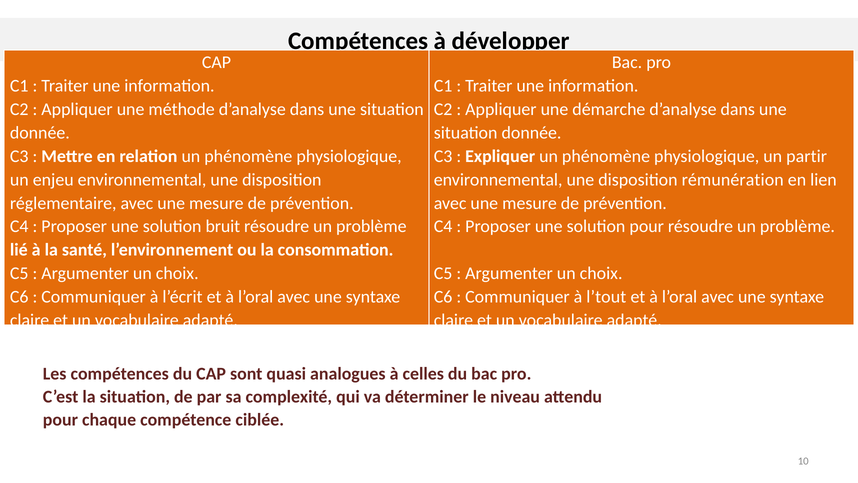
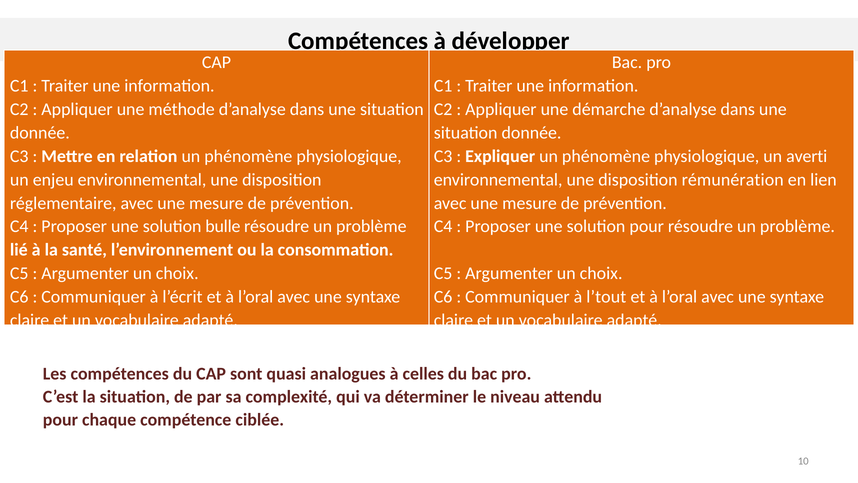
partir: partir -> averti
bruit: bruit -> bulle
